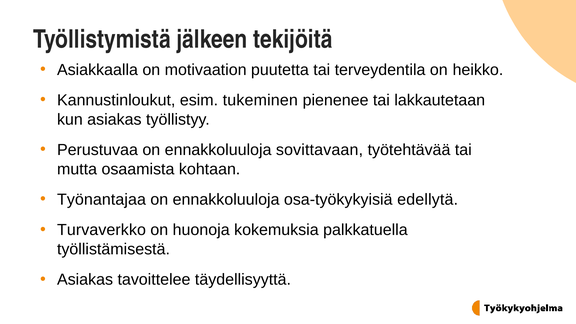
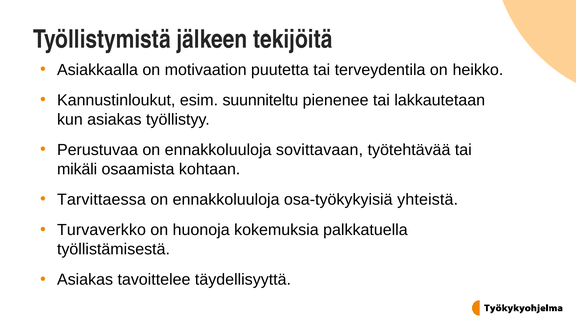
tukeminen: tukeminen -> suunniteltu
mutta: mutta -> mikäli
Työnantajaa: Työnantajaa -> Tarvittaessa
edellytä: edellytä -> yhteistä
